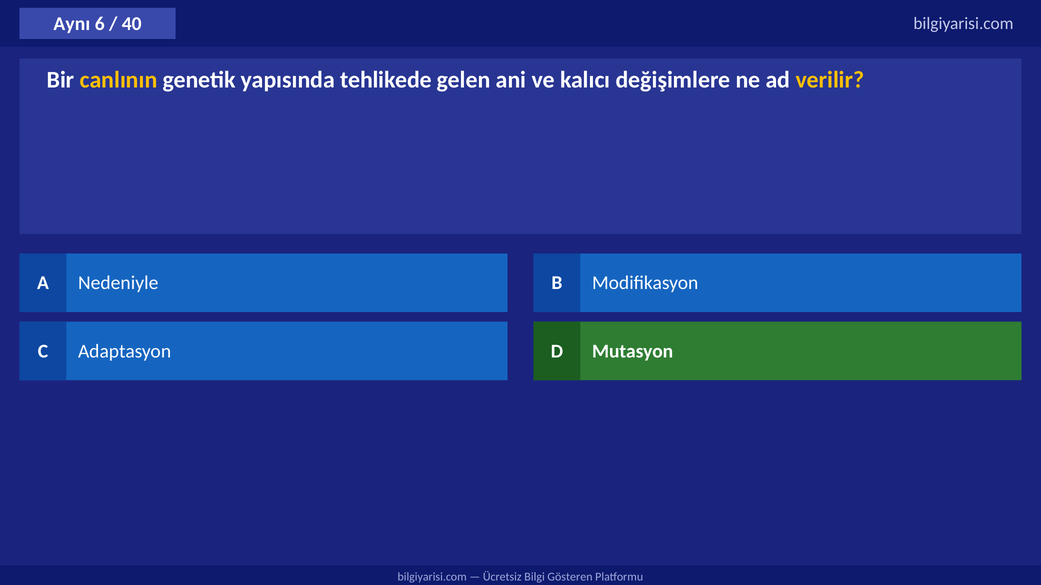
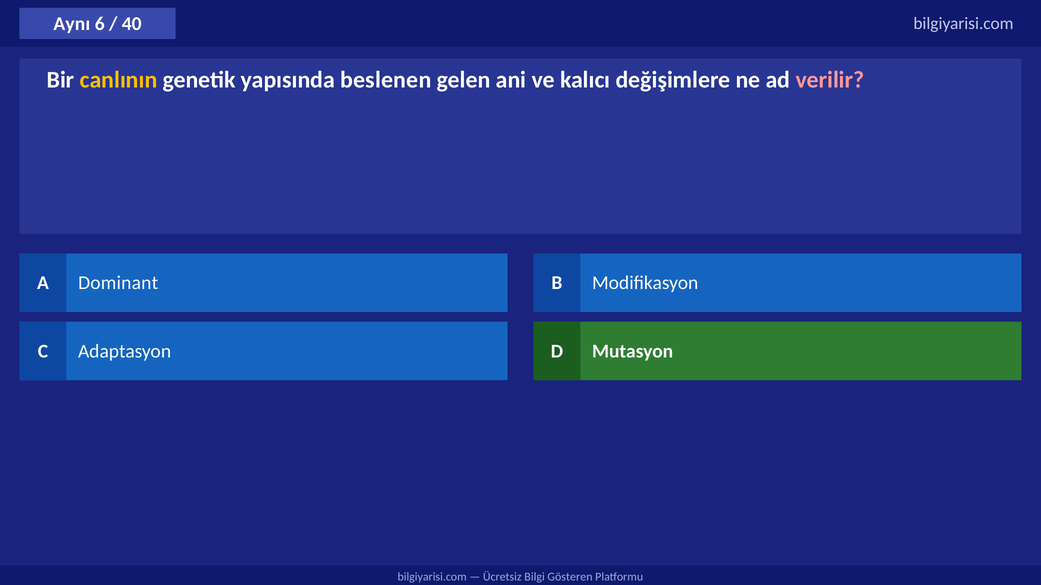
tehlikede: tehlikede -> beslenen
verilir colour: yellow -> pink
Nedeniyle: Nedeniyle -> Dominant
